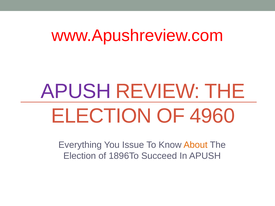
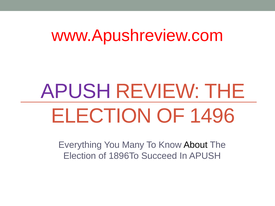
4960: 4960 -> 1496
Issue: Issue -> Many
About colour: orange -> black
